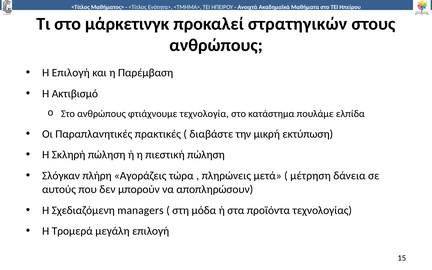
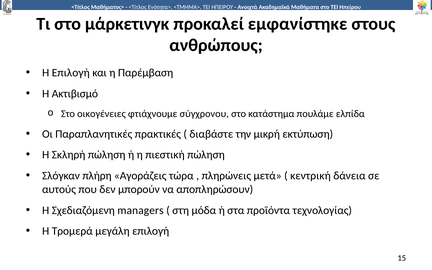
στρατηγικών: στρατηγικών -> εμφανίστηκε
Στο ανθρώπους: ανθρώπους -> οικογένειες
τεχνολογία: τεχνολογία -> σύγχρονου
μέτρηση: μέτρηση -> κεντρική
